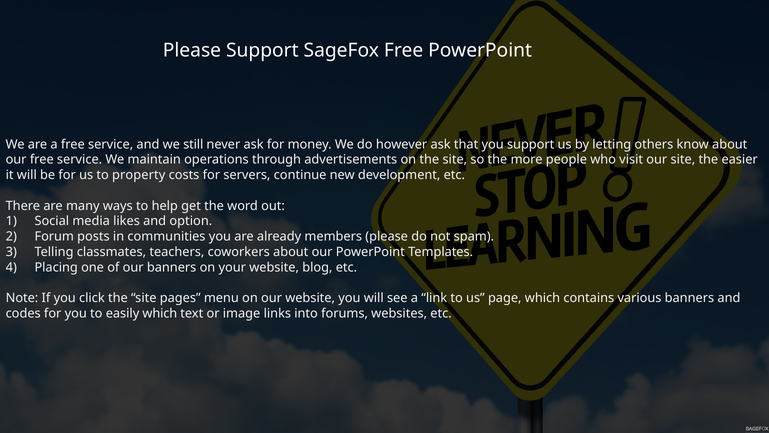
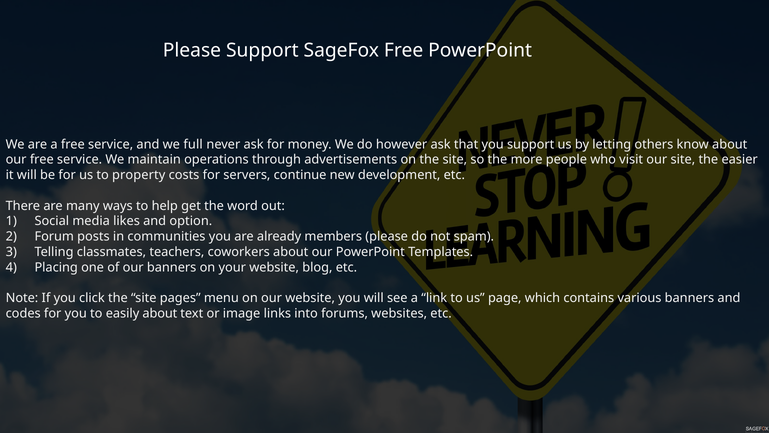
still: still -> full
easily which: which -> about
